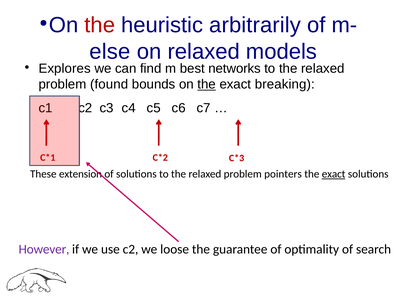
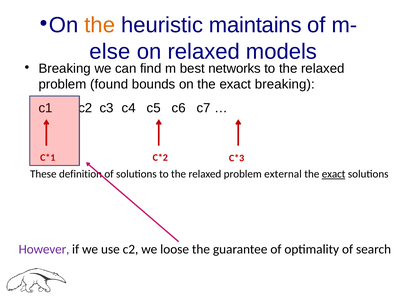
the at (100, 25) colour: red -> orange
arbitrarily: arbitrarily -> maintains
Explores at (65, 68): Explores -> Breaking
the at (207, 84) underline: present -> none
extension: extension -> definition
pointers: pointers -> external
